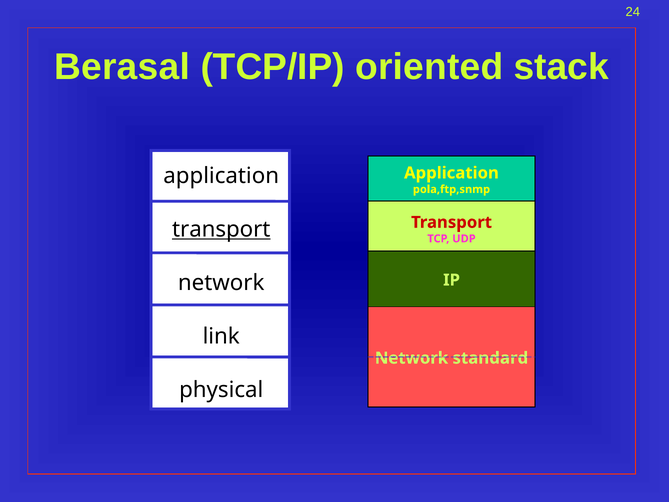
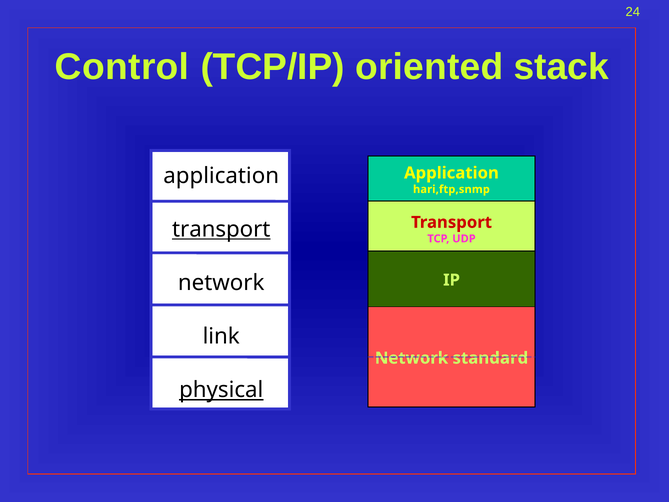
Berasal: Berasal -> Control
pola,ftp,snmp: pola,ftp,snmp -> hari,ftp,snmp
physical underline: none -> present
